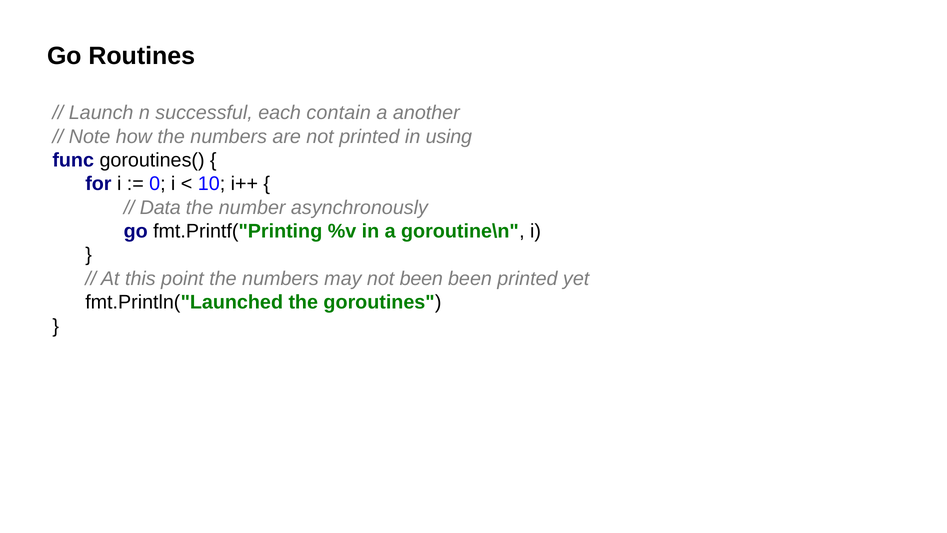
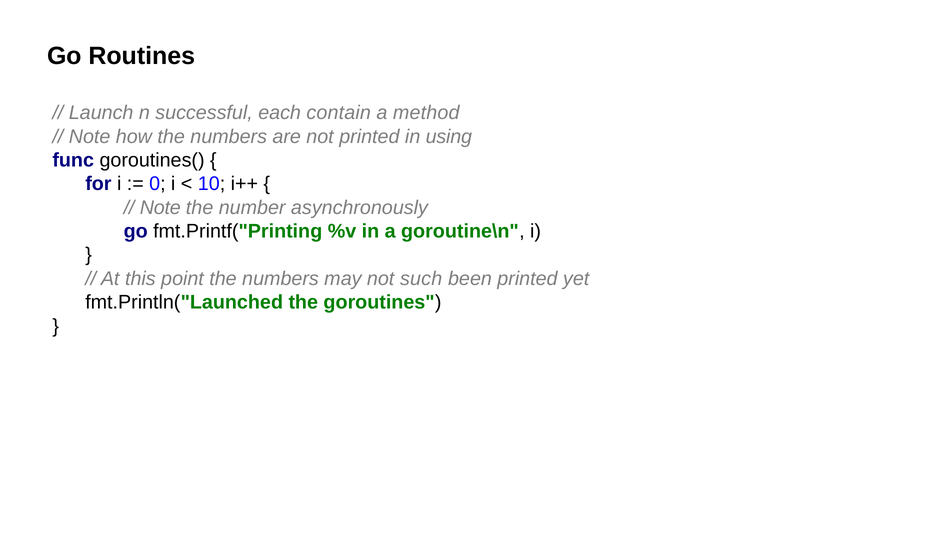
another: another -> method
Data at (160, 207): Data -> Note
not been: been -> such
